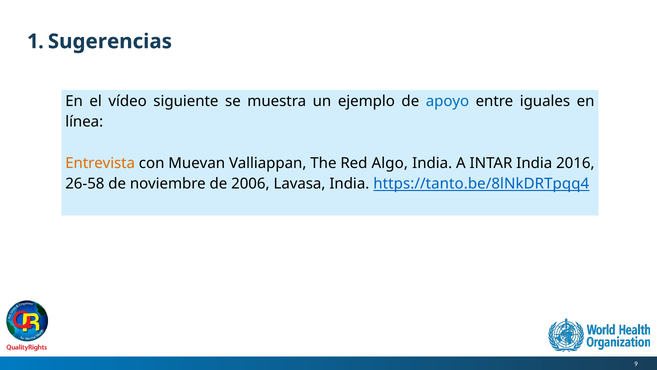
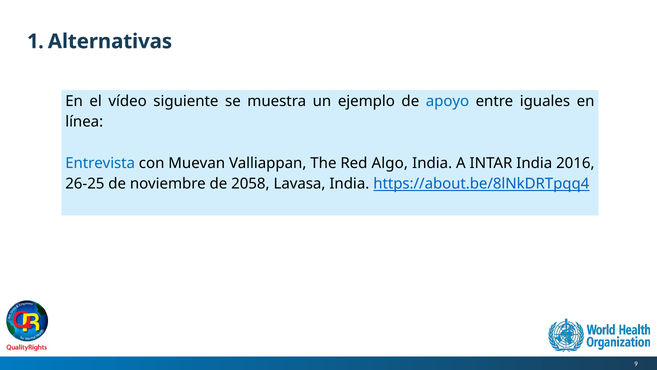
Sugerencias: Sugerencias -> Alternativas
Entrevista colour: orange -> blue
26-58: 26-58 -> 26-25
2006: 2006 -> 2058
https://tanto.be/8lNkDRTpqq4: https://tanto.be/8lNkDRTpqq4 -> https://about.be/8lNkDRTpqq4
